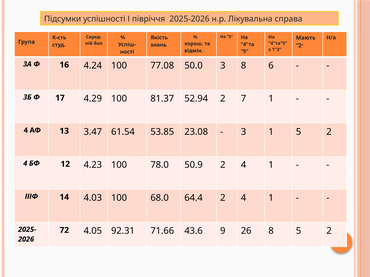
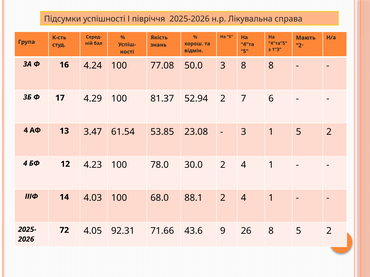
8 6: 6 -> 8
7 1: 1 -> 6
50.9: 50.9 -> 30.0
64.4: 64.4 -> 88.1
